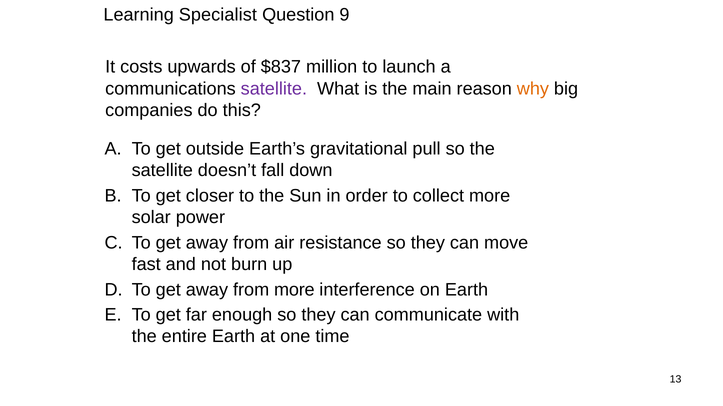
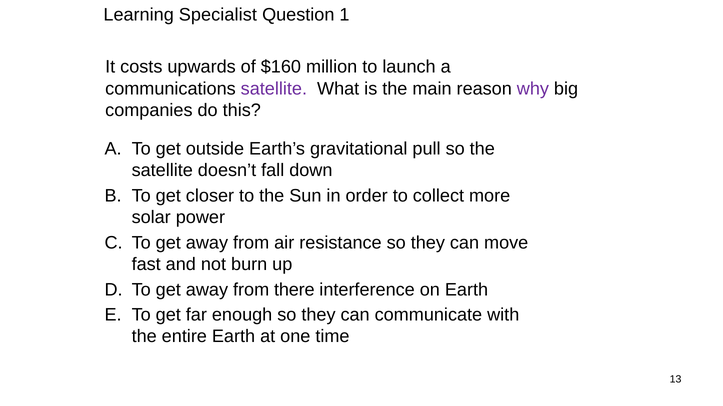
9: 9 -> 1
$837: $837 -> $160
why colour: orange -> purple
from more: more -> there
